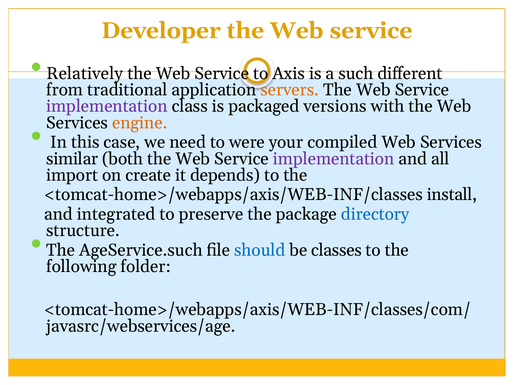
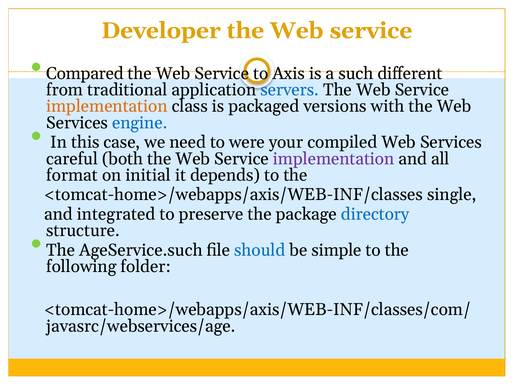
Relatively: Relatively -> Compared
servers colour: orange -> blue
implementation at (107, 106) colour: purple -> orange
engine colour: orange -> blue
similar: similar -> careful
import: import -> format
create: create -> initial
install: install -> single
classes: classes -> simple
